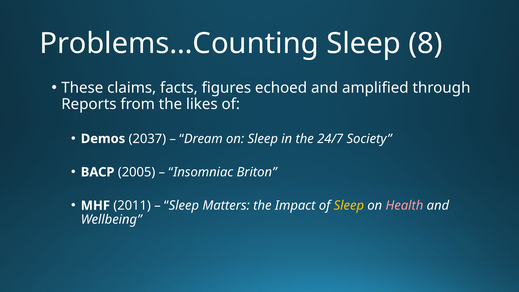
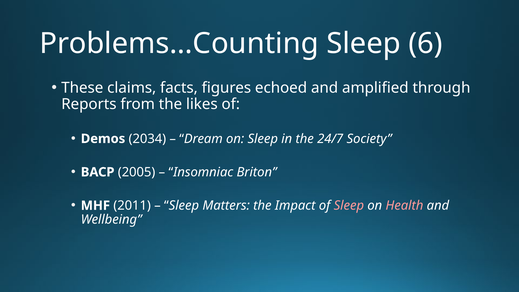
8: 8 -> 6
2037: 2037 -> 2034
Sleep at (349, 206) colour: yellow -> pink
